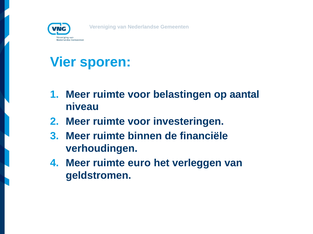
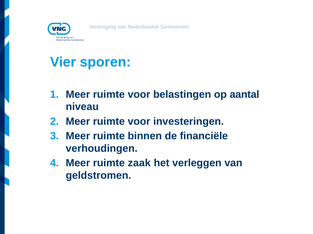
euro: euro -> zaak
